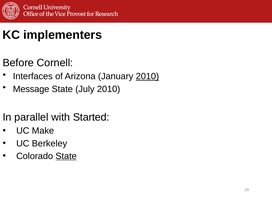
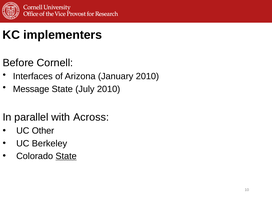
2010 at (147, 76) underline: present -> none
Started: Started -> Across
Make: Make -> Other
